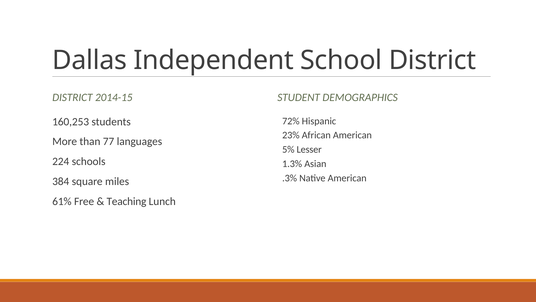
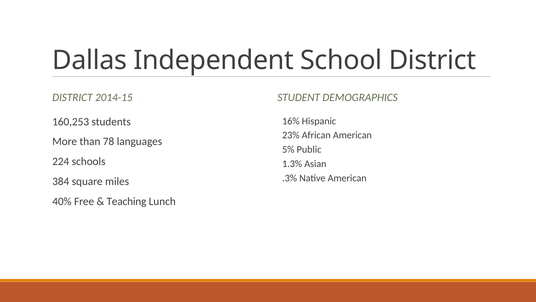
72%: 72% -> 16%
77: 77 -> 78
Lesser: Lesser -> Public
61%: 61% -> 40%
